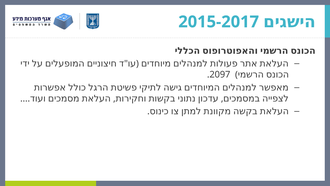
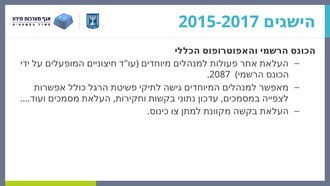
2097: 2097 -> 2087
